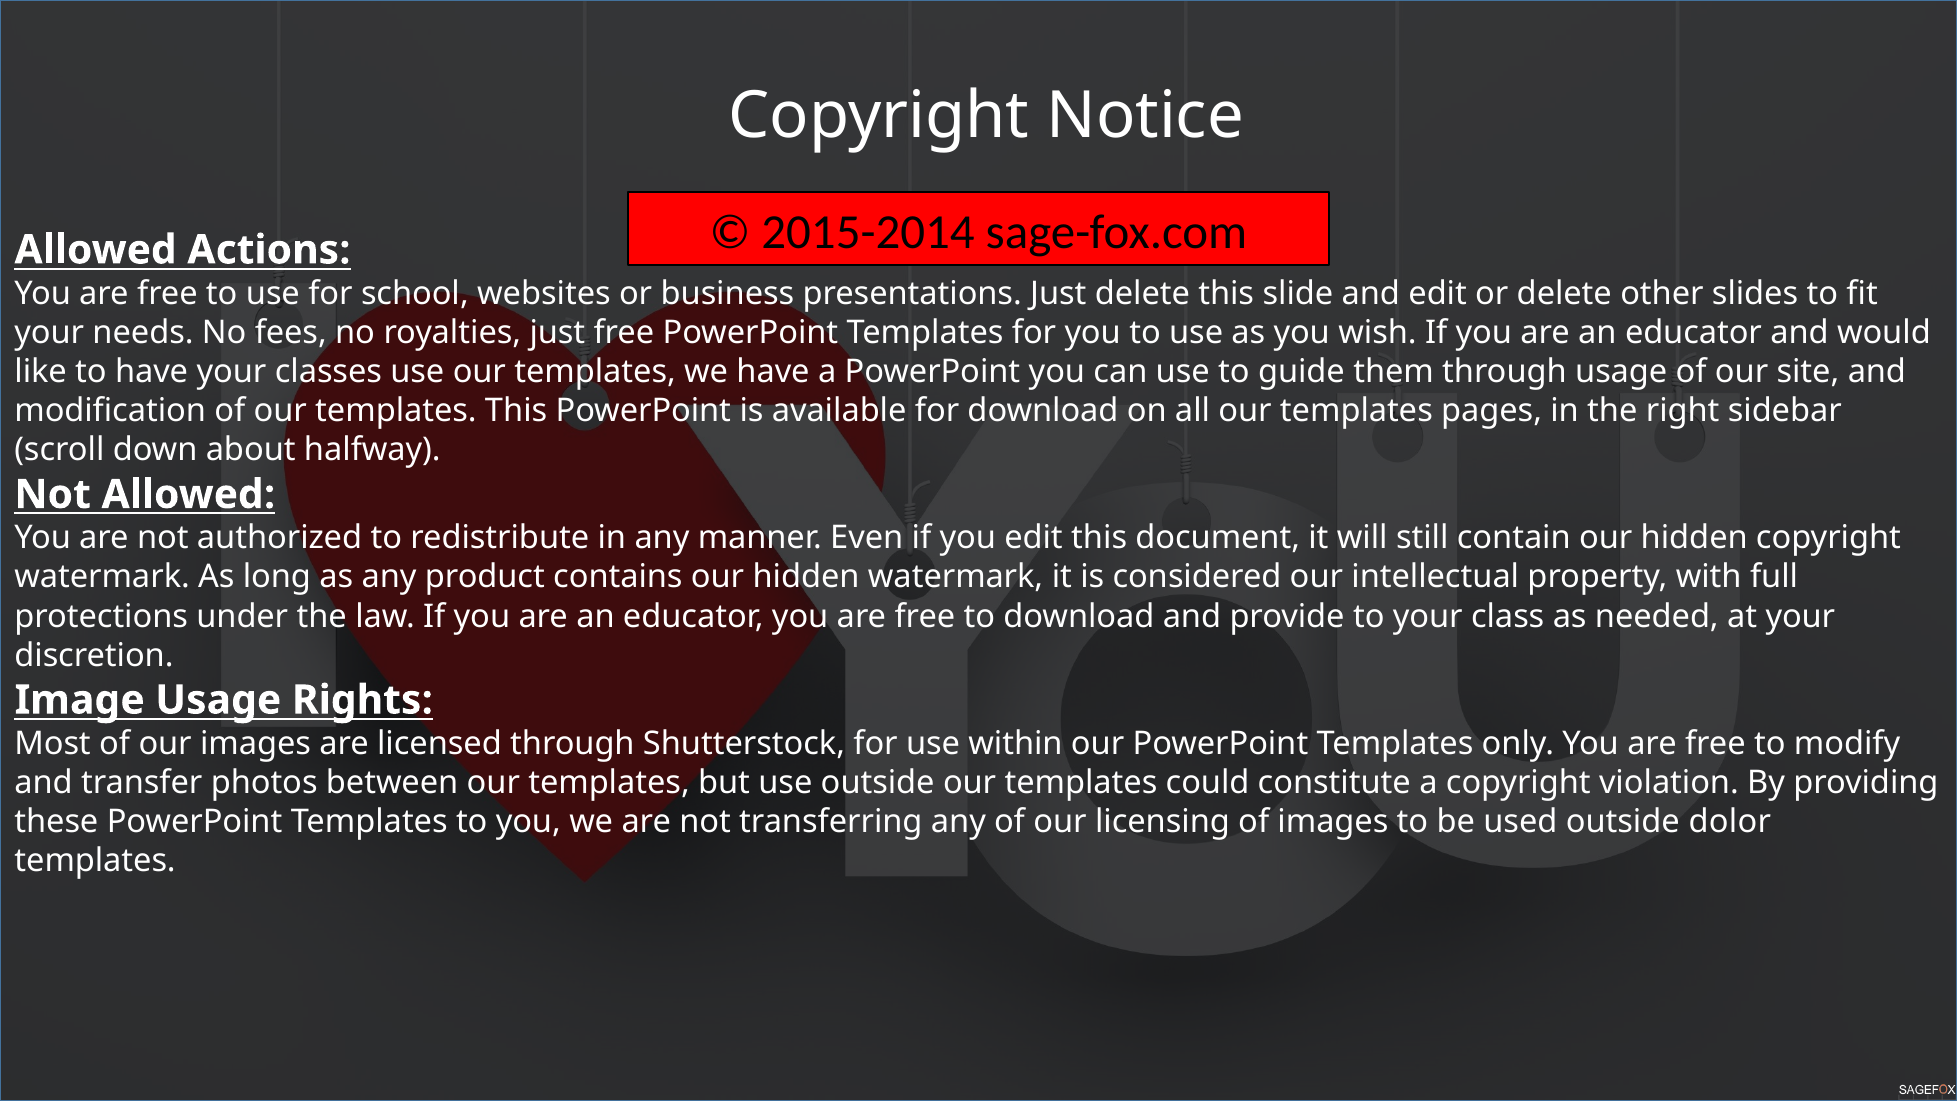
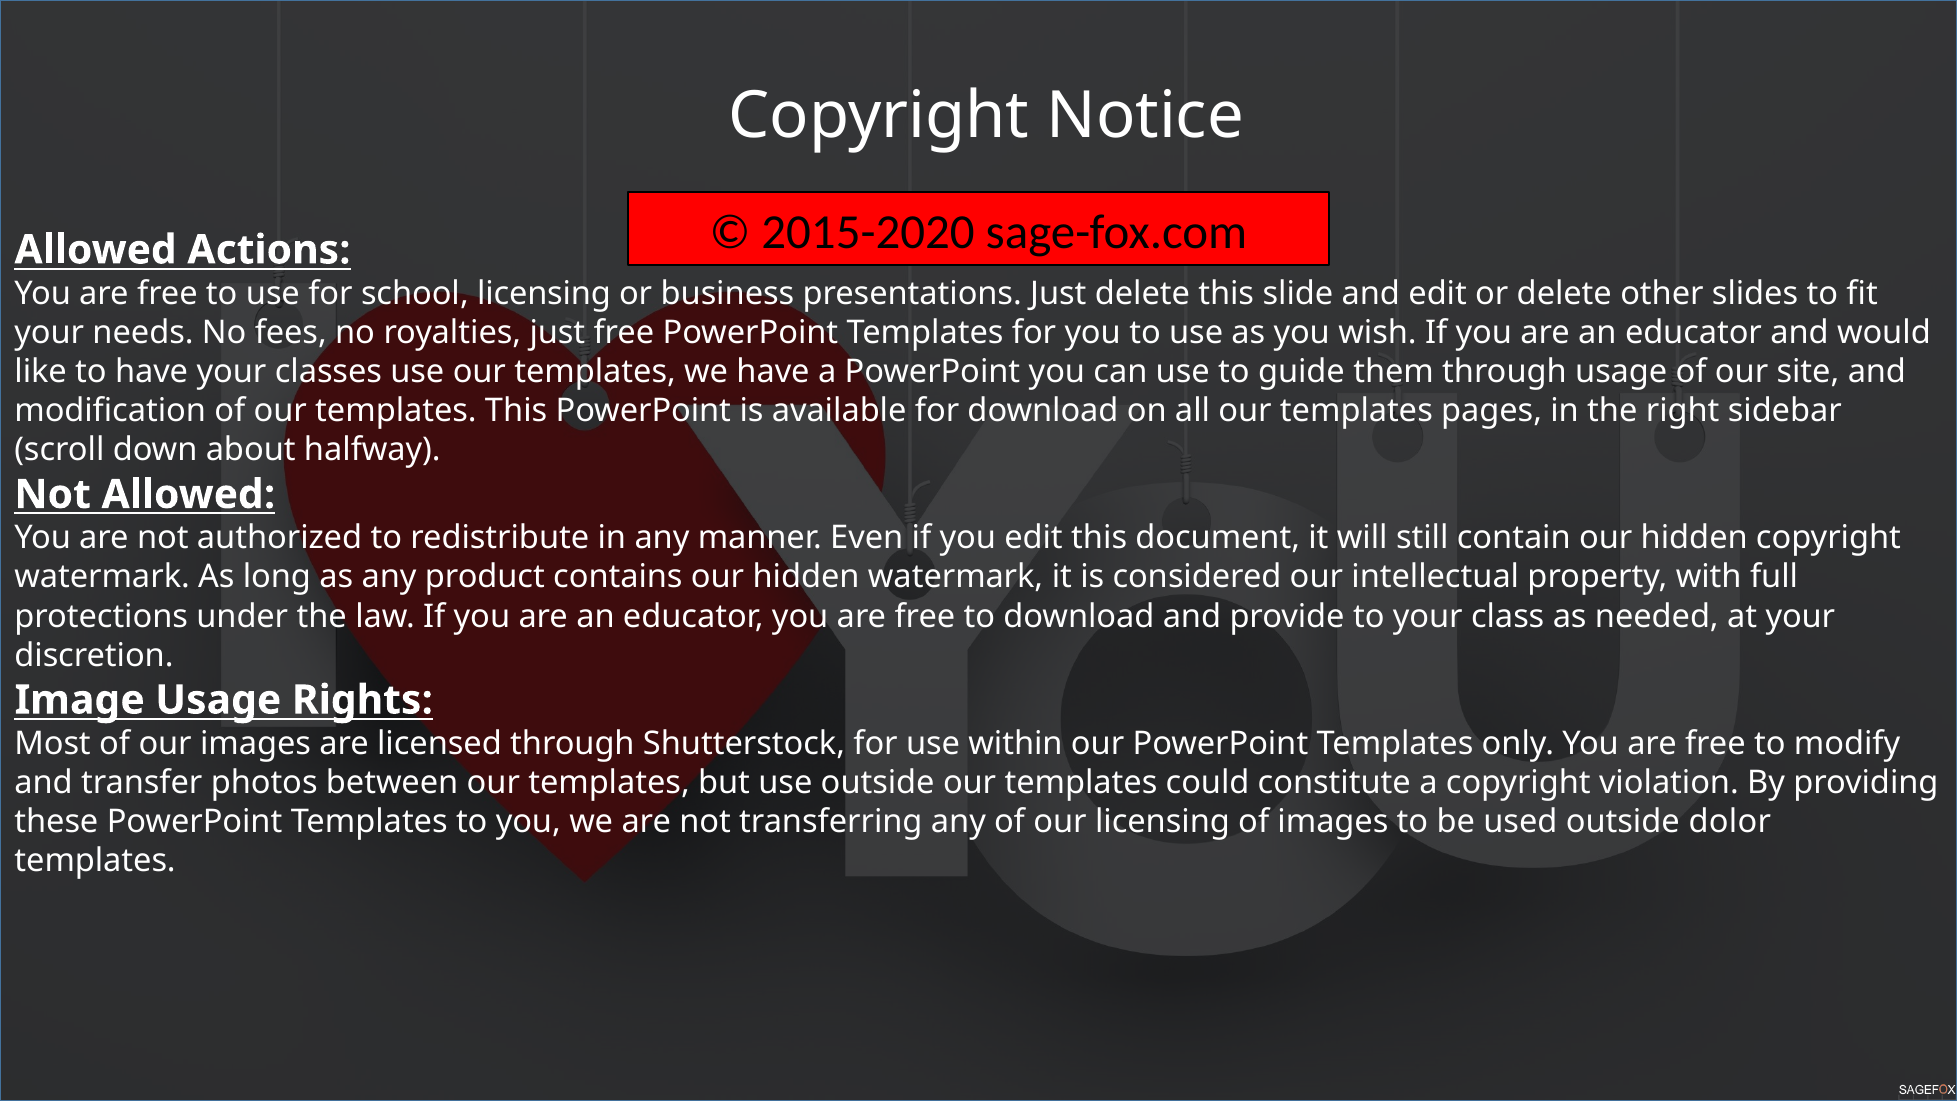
2015-2014: 2015-2014 -> 2015-2020
school websites: websites -> licensing
